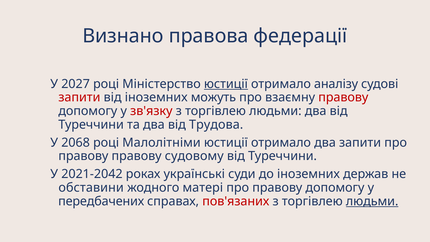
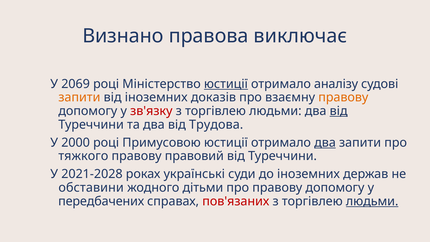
федерації: федерації -> виключає
2027: 2027 -> 2069
запити at (79, 97) colour: red -> orange
можуть: можуть -> доказів
правову at (343, 97) colour: red -> orange
від at (339, 111) underline: none -> present
2068: 2068 -> 2000
Малолітніми: Малолітніми -> Примусовою
два at (325, 143) underline: none -> present
правову at (83, 156): правову -> тяжкого
судовому: судовому -> правовий
2021-2042: 2021-2042 -> 2021-2028
матері: матері -> дітьми
